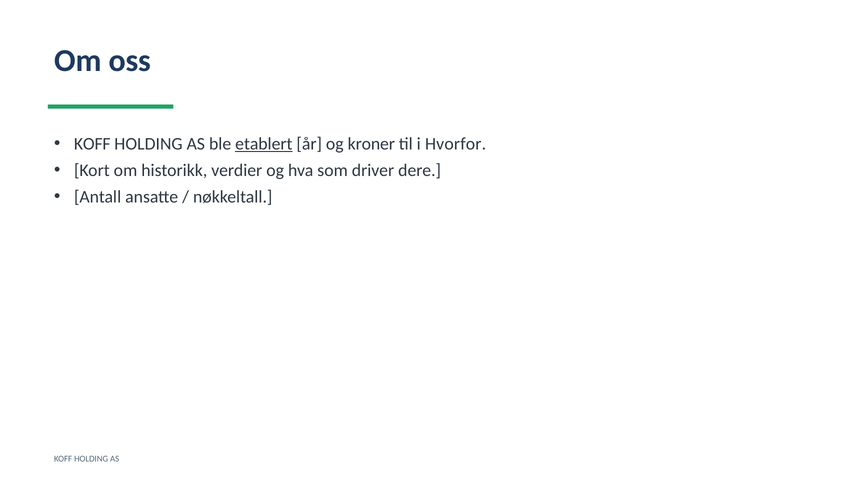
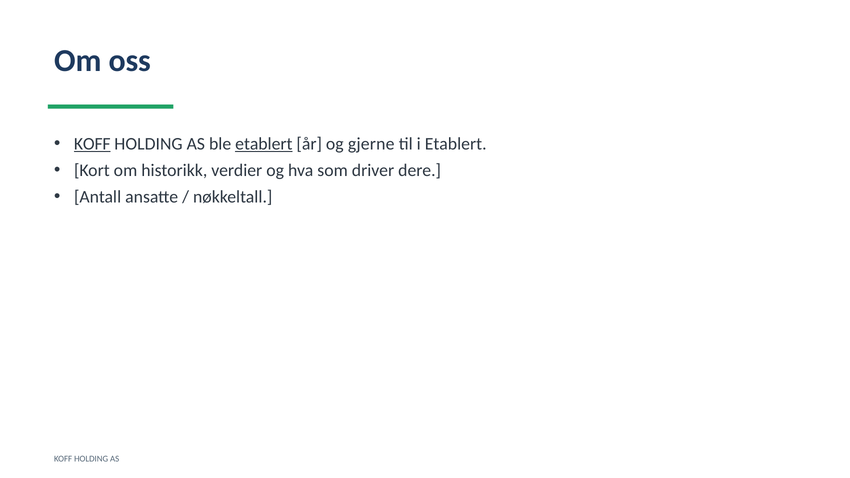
KOFF at (92, 144) underline: none -> present
kroner: kroner -> gjerne
i Hvorfor: Hvorfor -> Etablert
